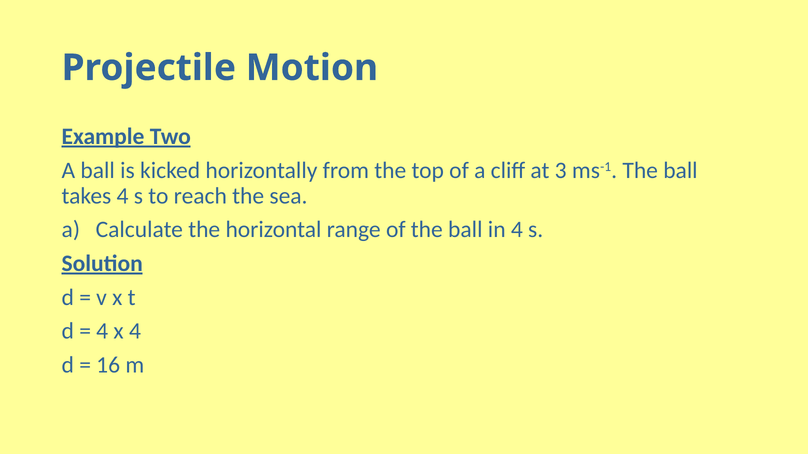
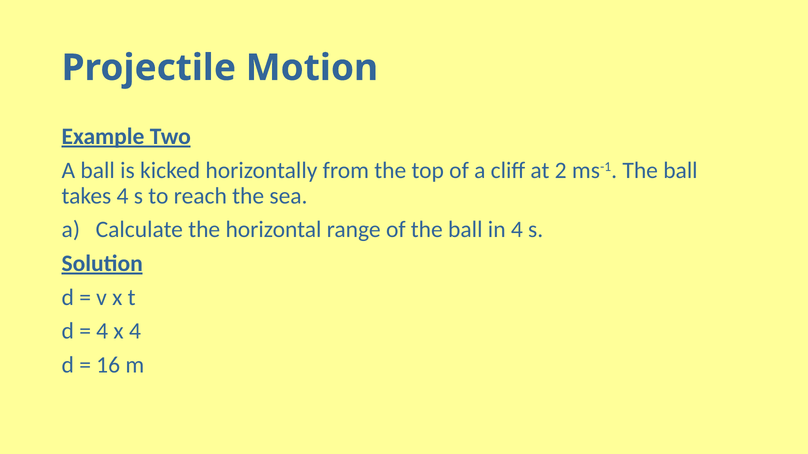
3: 3 -> 2
